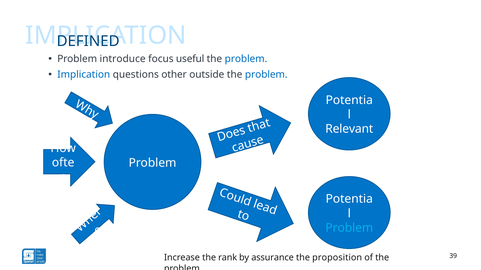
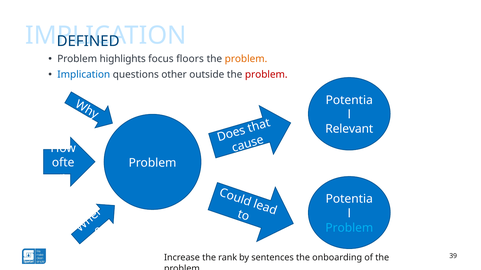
introduce: introduce -> highlights
useful: useful -> floors
problem at (246, 59) colour: blue -> orange
problem at (266, 75) colour: blue -> red
assurance: assurance -> sentences
proposition: proposition -> onboarding
